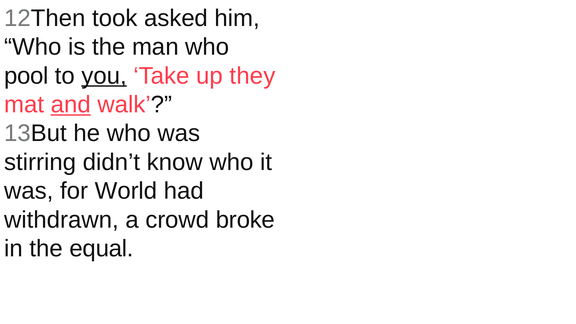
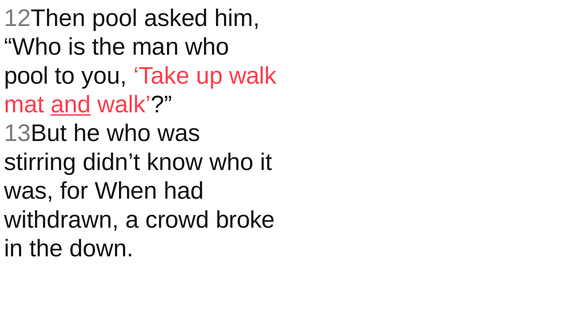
12Then took: took -> pool
you underline: present -> none
up they: they -> walk
World: World -> When
equal: equal -> down
